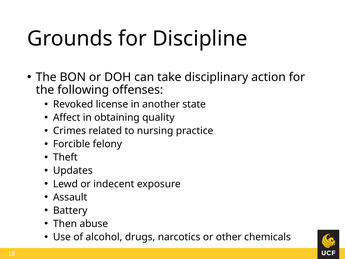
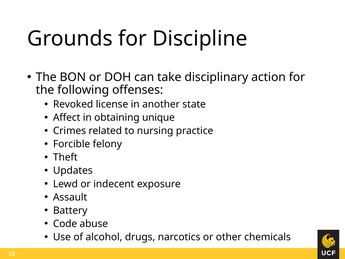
quality: quality -> unique
Then: Then -> Code
